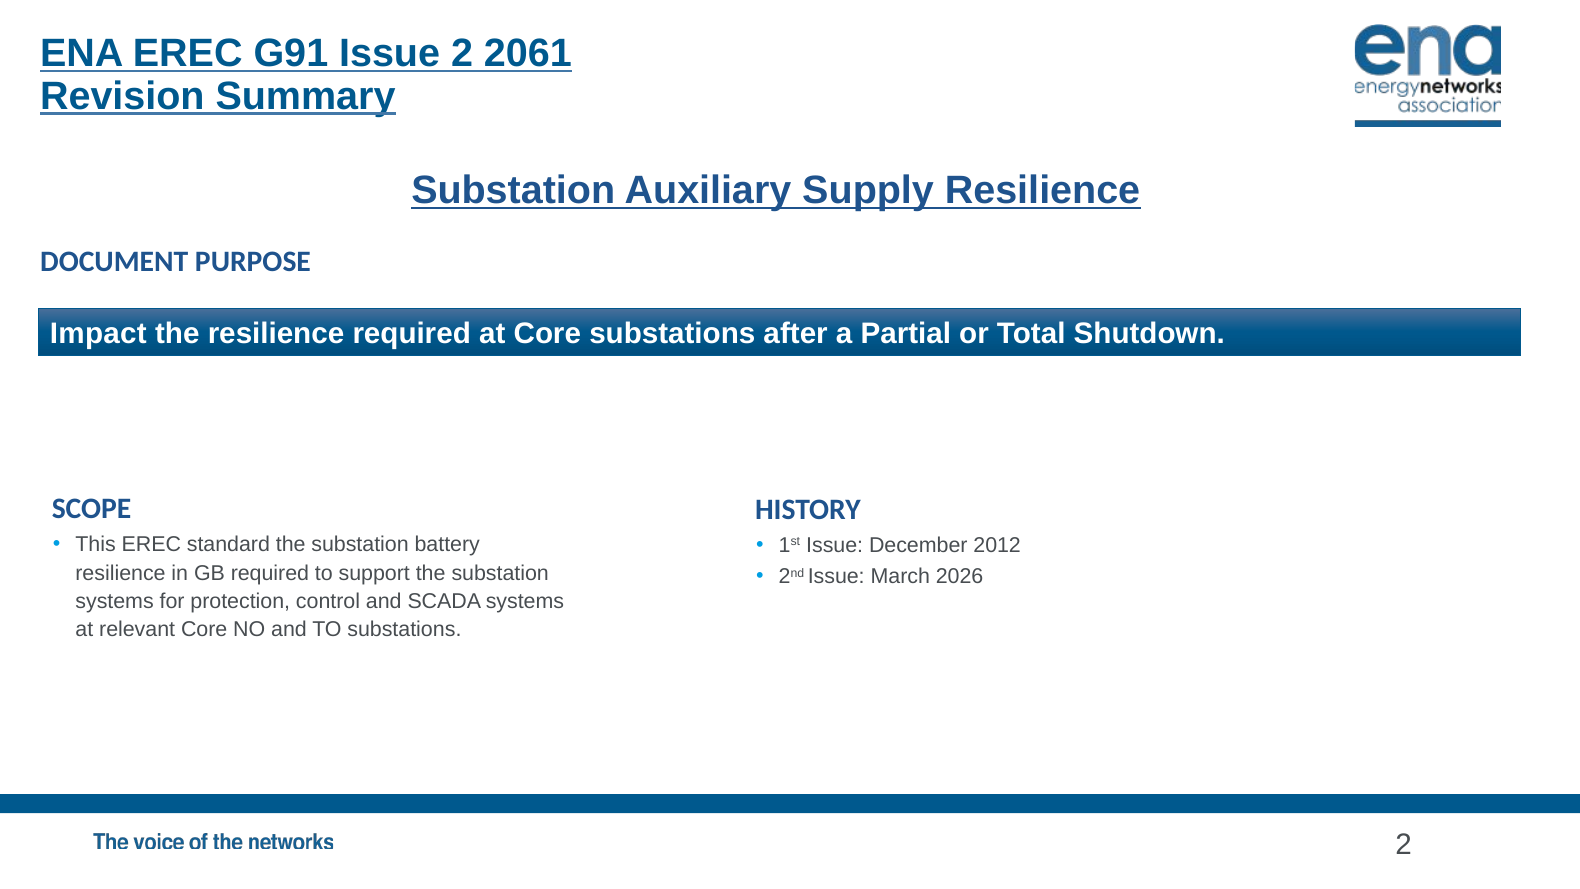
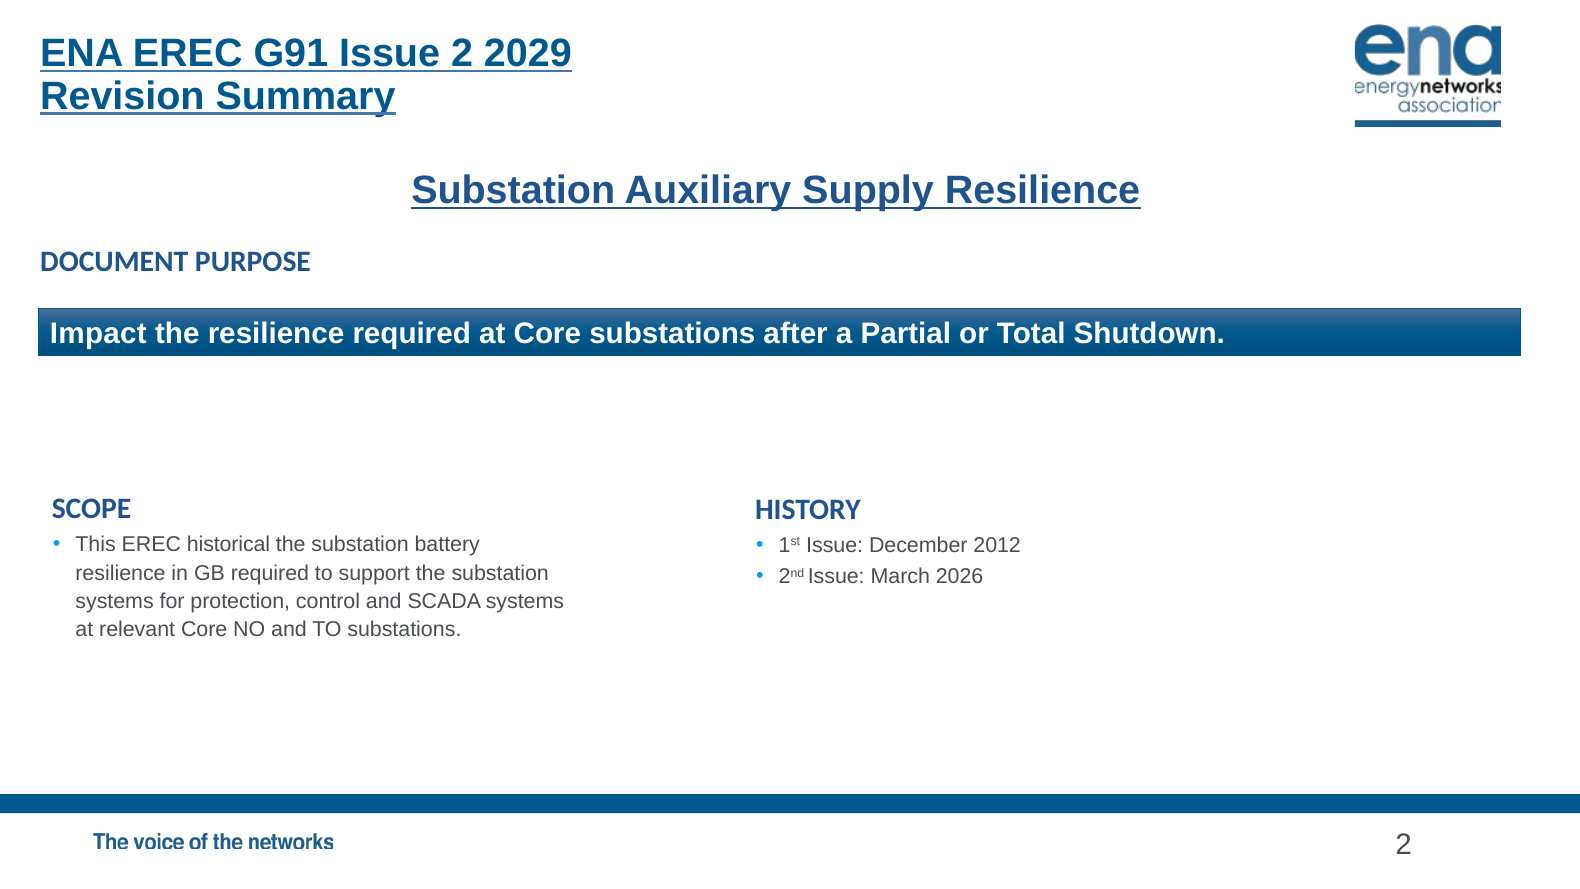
2061: 2061 -> 2029
standard: standard -> historical
